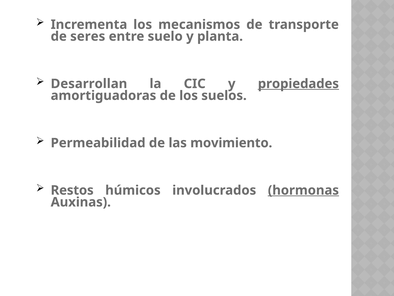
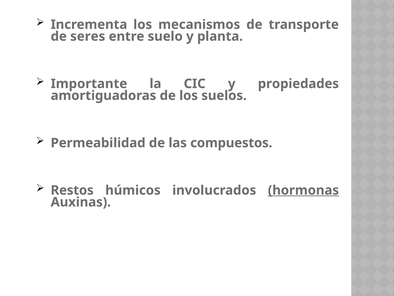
Desarrollan: Desarrollan -> Importante
propiedades underline: present -> none
movimiento: movimiento -> compuestos
